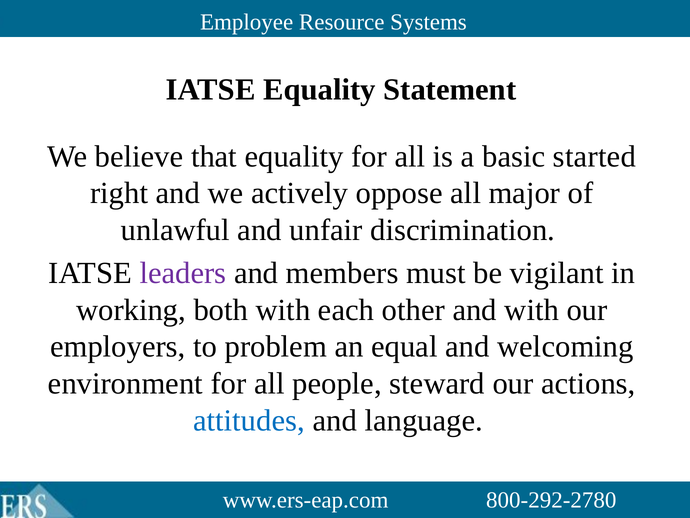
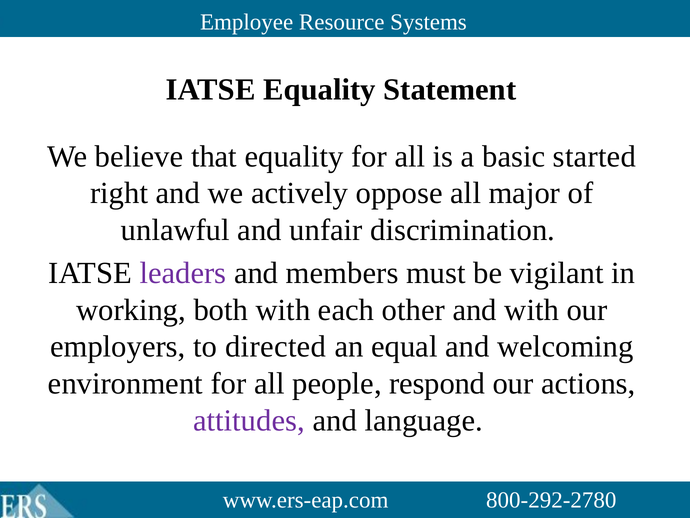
problem: problem -> directed
steward: steward -> respond
attitudes colour: blue -> purple
